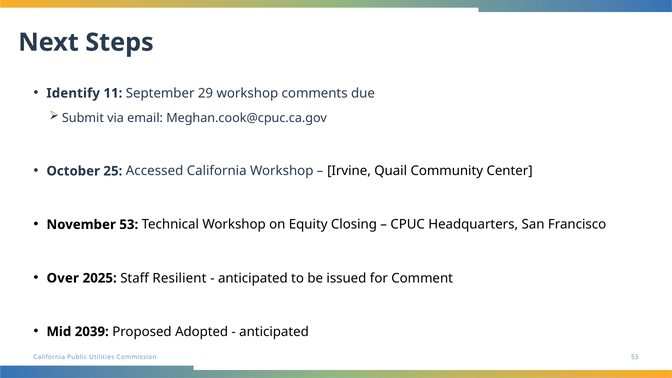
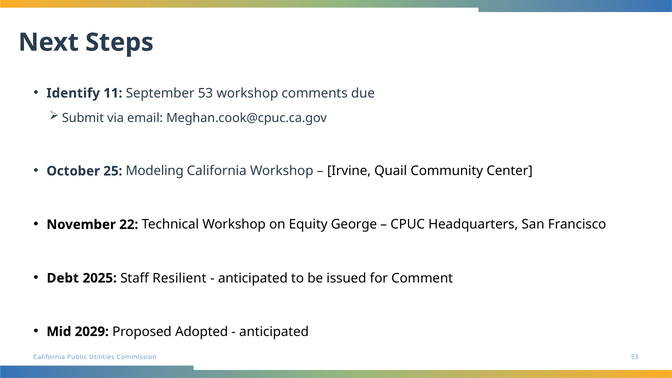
September 29: 29 -> 53
Accessed: Accessed -> Modeling
November 53: 53 -> 22
Closing: Closing -> George
Over: Over -> Debt
2039: 2039 -> 2029
